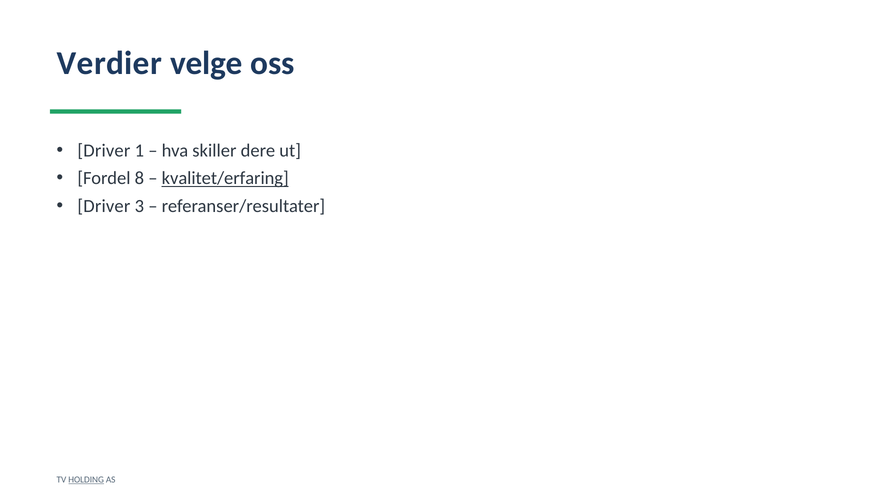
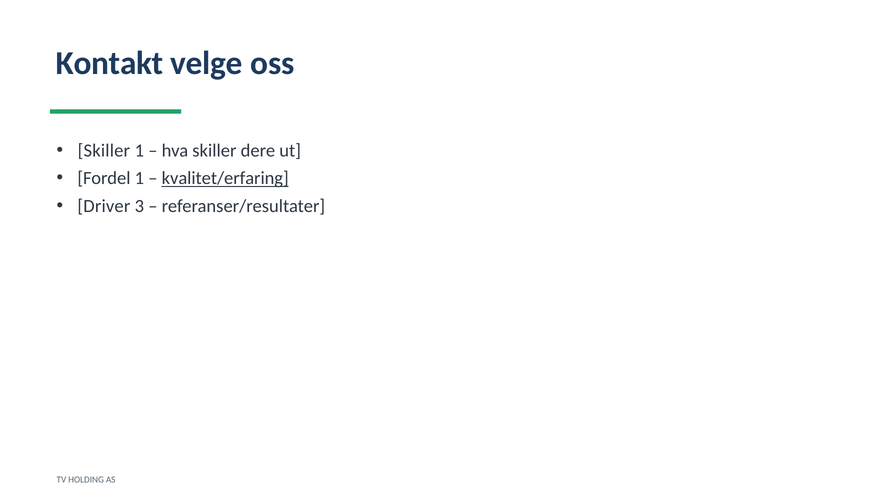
Verdier: Verdier -> Kontakt
Driver at (104, 151): Driver -> Skiller
Fordel 8: 8 -> 1
HOLDING underline: present -> none
